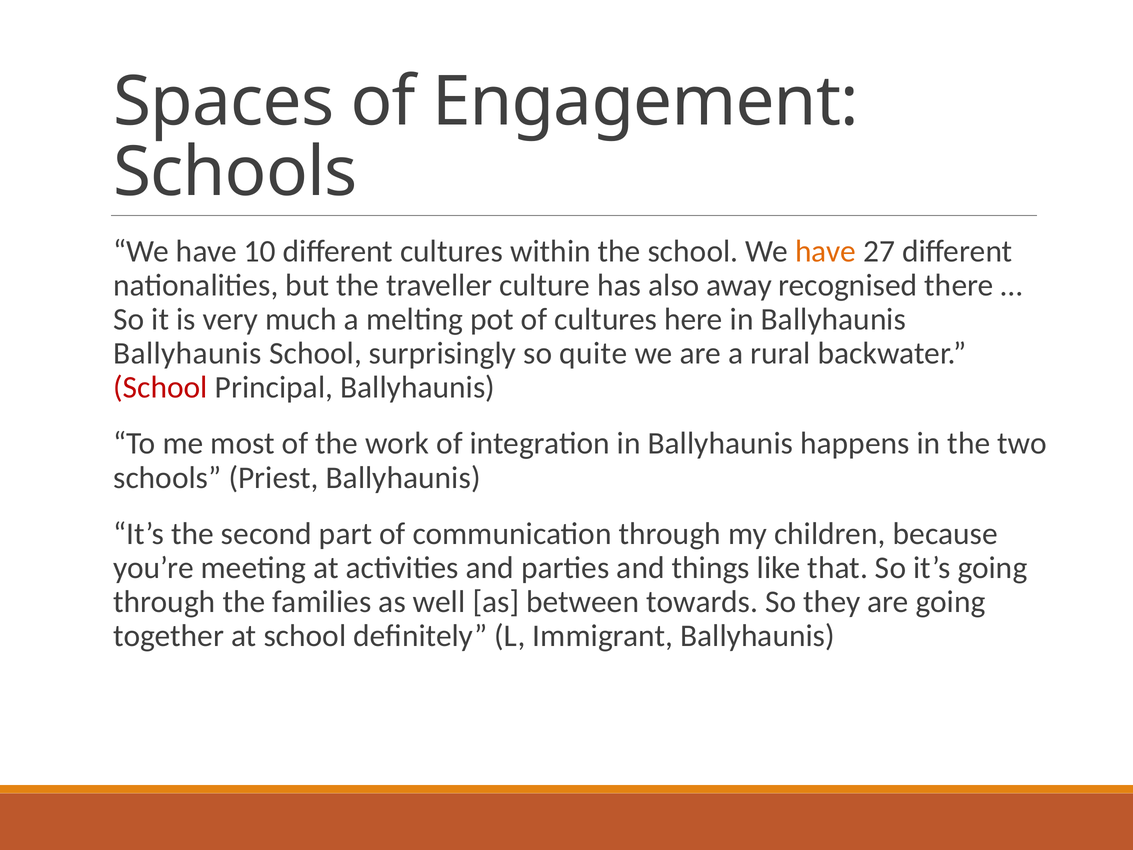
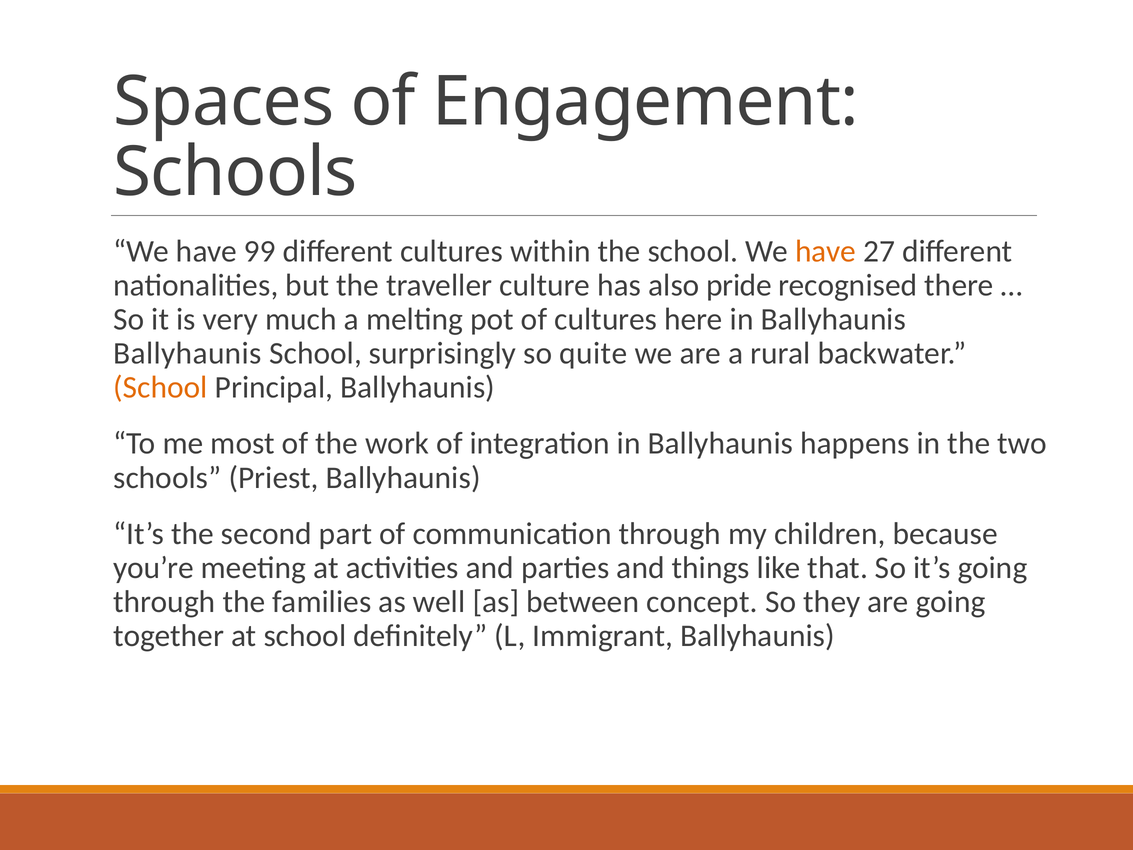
10: 10 -> 99
away: away -> pride
School at (160, 387) colour: red -> orange
towards: towards -> concept
